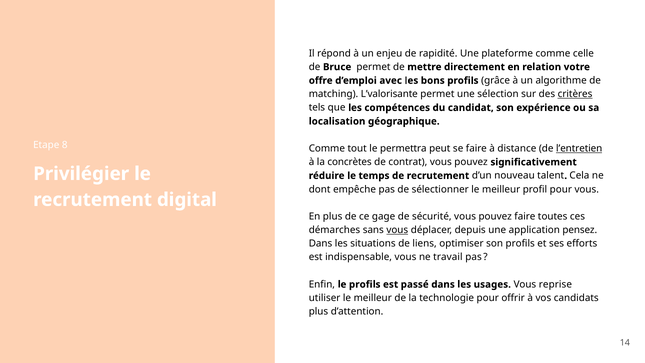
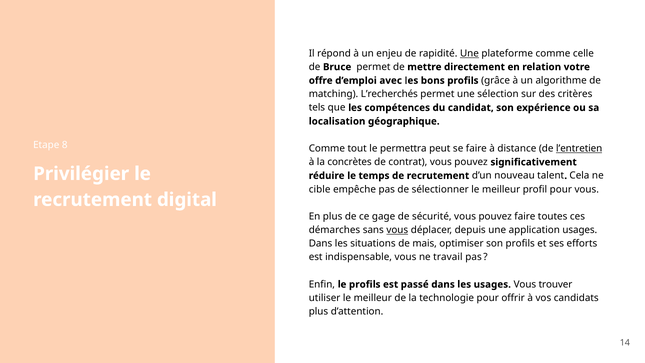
Une at (469, 53) underline: none -> present
L’valorisante: L’valorisante -> L’recherchés
critères underline: present -> none
dont: dont -> cible
application pensez: pensez -> usages
liens: liens -> mais
reprise: reprise -> trouver
